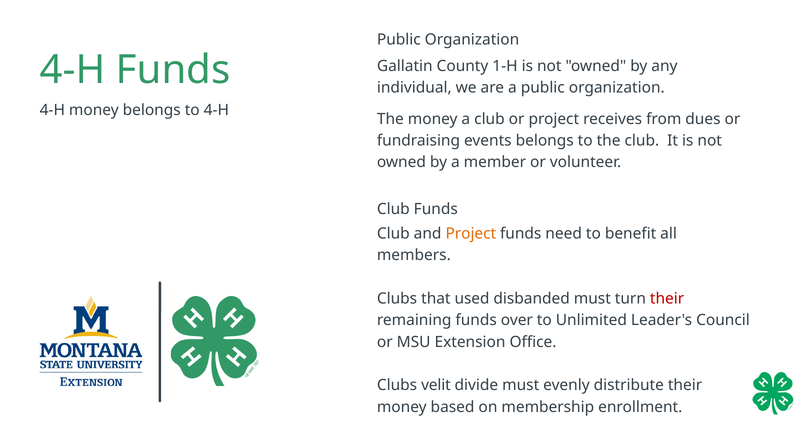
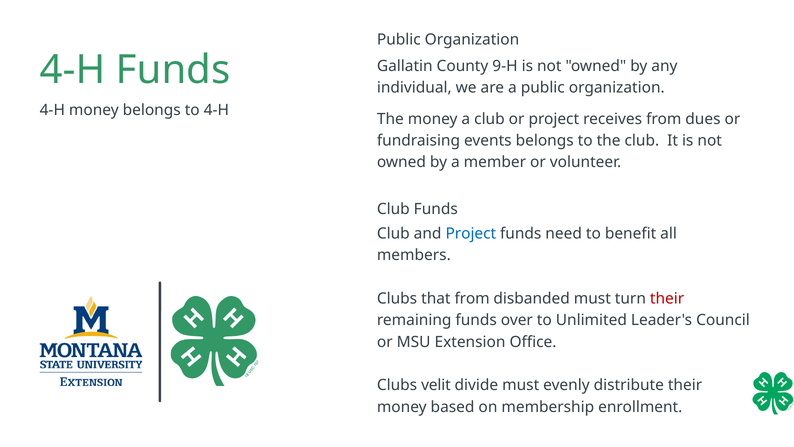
1-H: 1-H -> 9-H
Project at (471, 233) colour: orange -> blue
that used: used -> from
